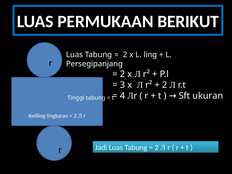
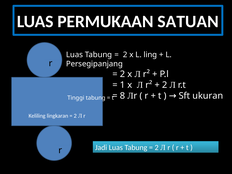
BERIKUT: BERIKUT -> SATUAN
3: 3 -> 1
4: 4 -> 8
